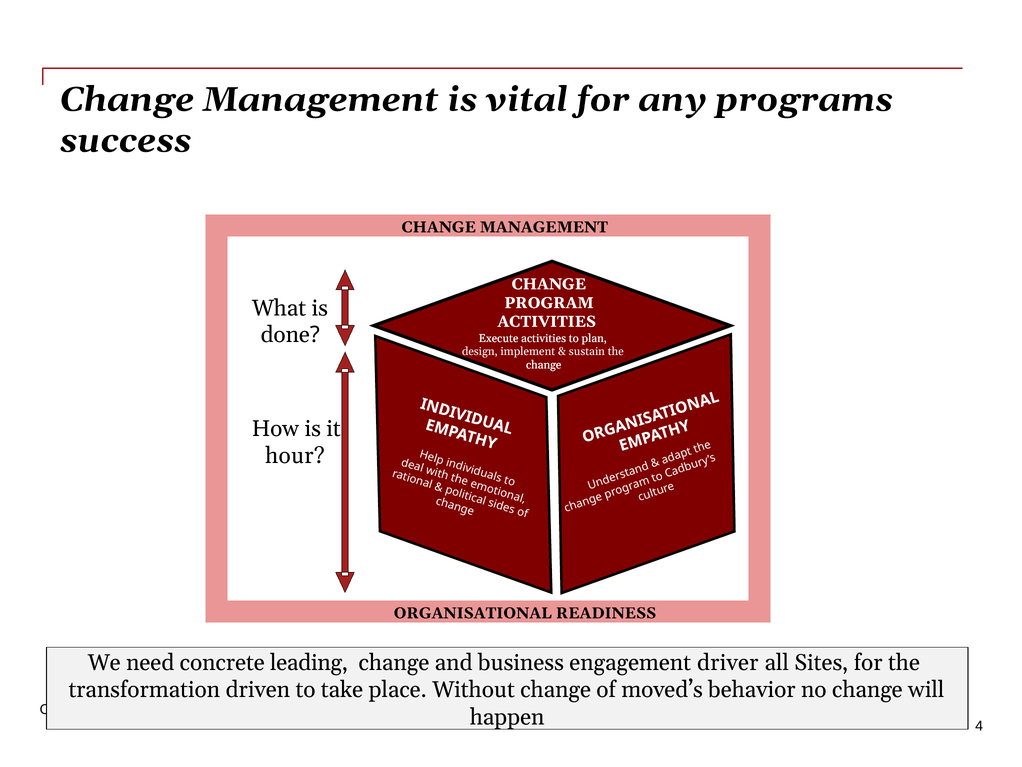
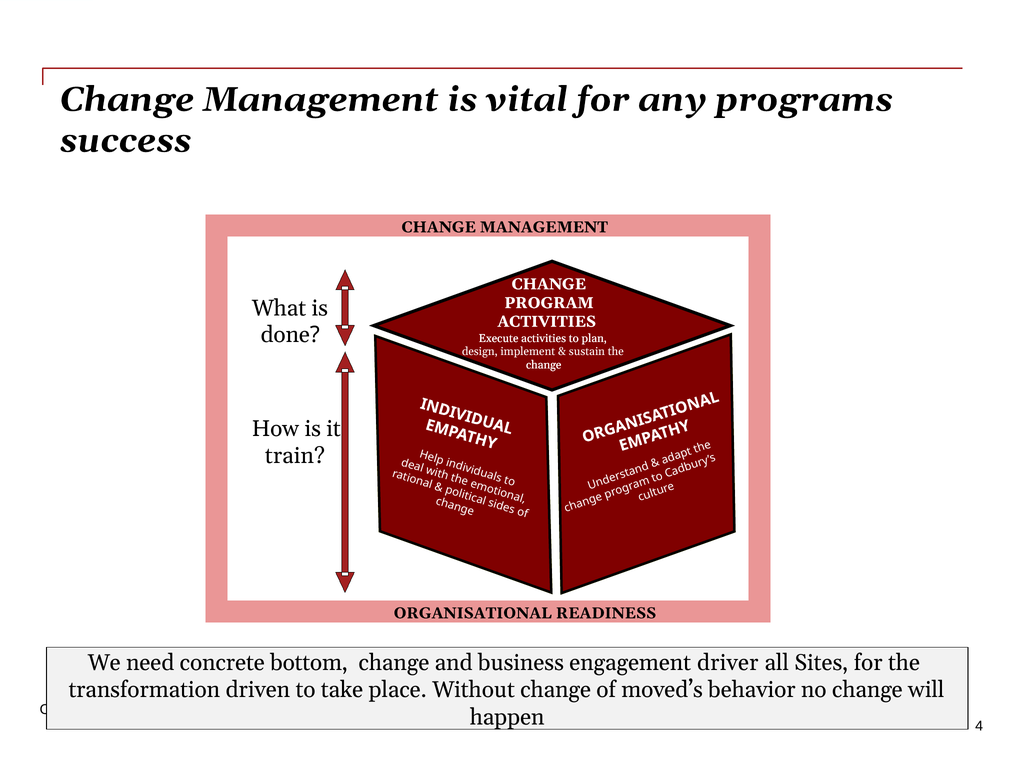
hour: hour -> train
leading: leading -> bottom
